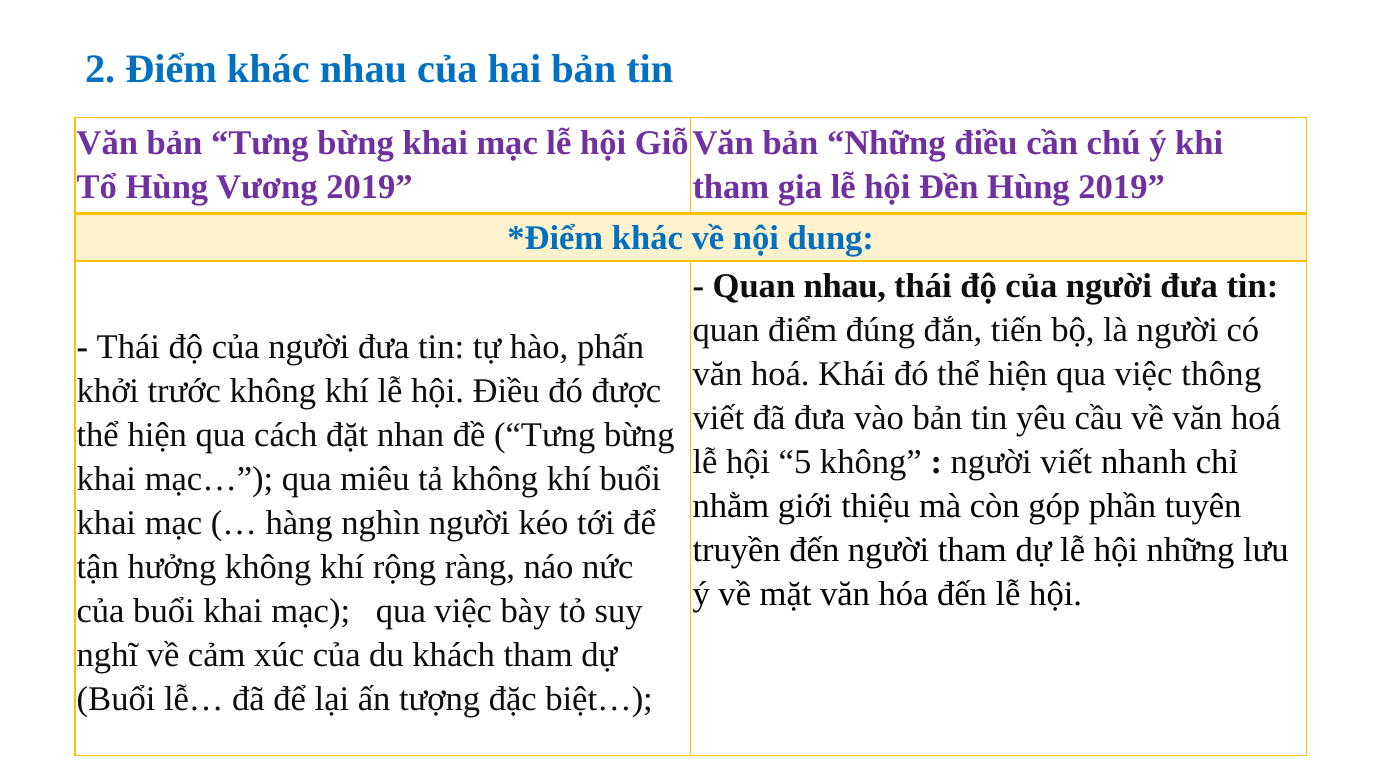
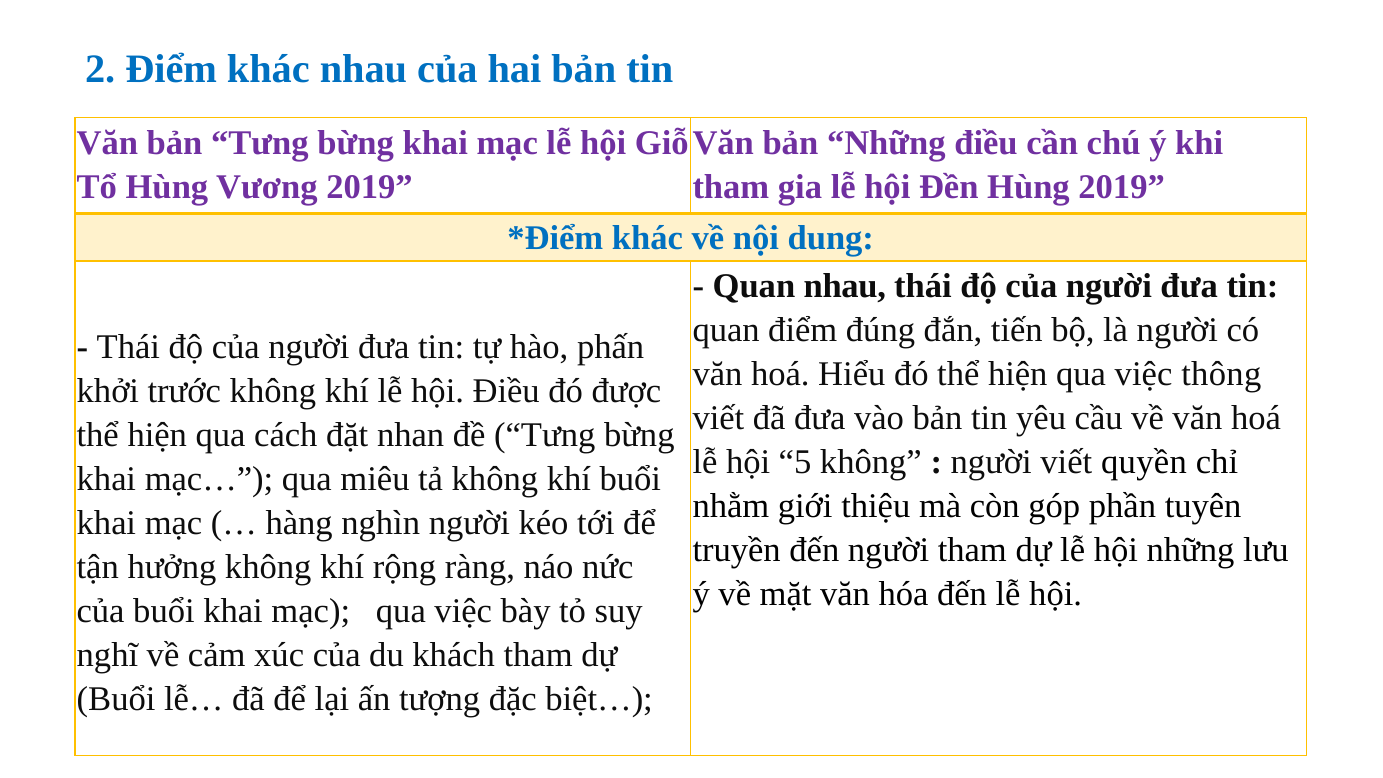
Khái: Khái -> Hiểu
nhanh: nhanh -> quyền
